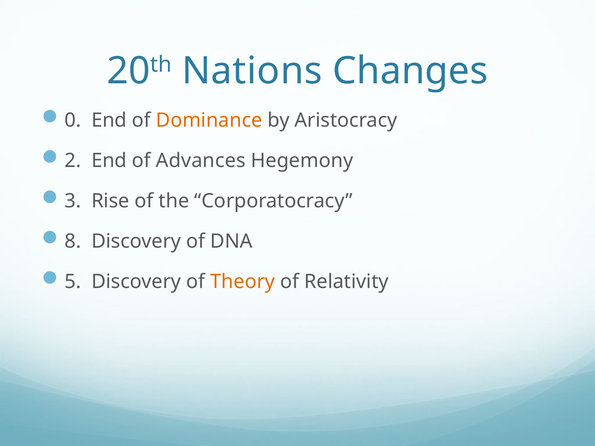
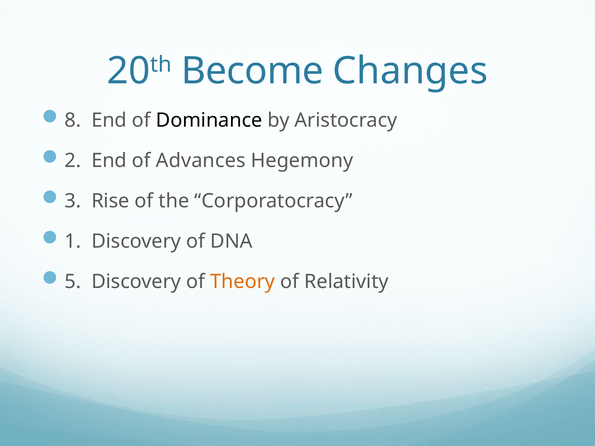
Nations: Nations -> Become
0: 0 -> 8
Dominance colour: orange -> black
8: 8 -> 1
